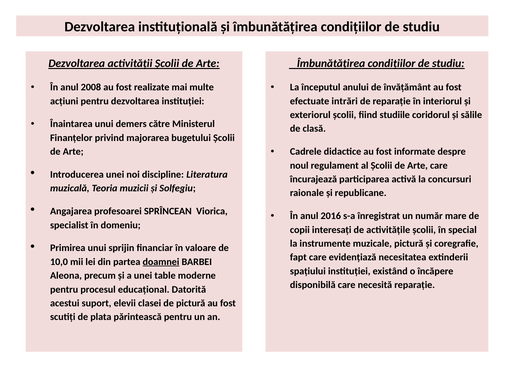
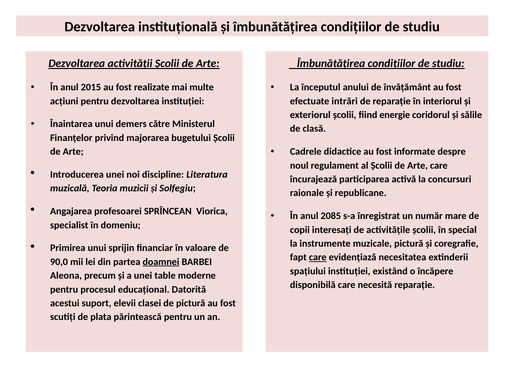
2008: 2008 -> 2015
studiile: studiile -> energie
2016: 2016 -> 2085
care at (318, 258) underline: none -> present
10,0: 10,0 -> 90,0
